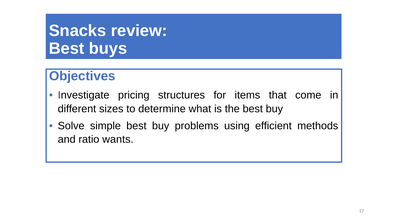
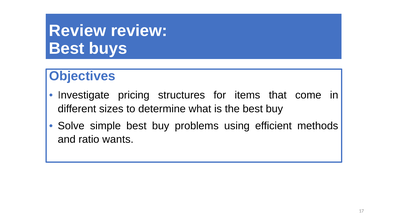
Snacks at (78, 31): Snacks -> Review
